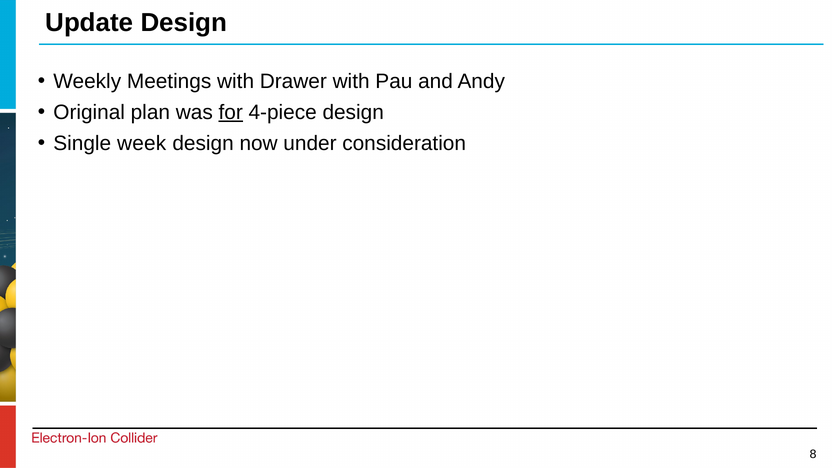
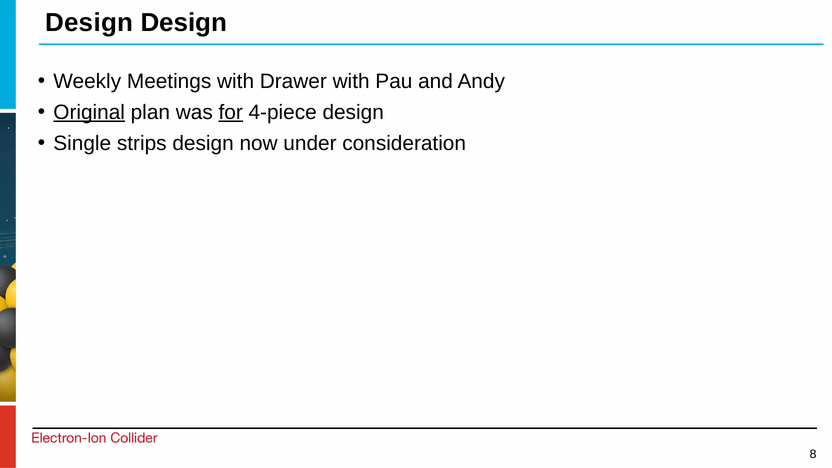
Update at (89, 23): Update -> Design
Original underline: none -> present
week: week -> strips
